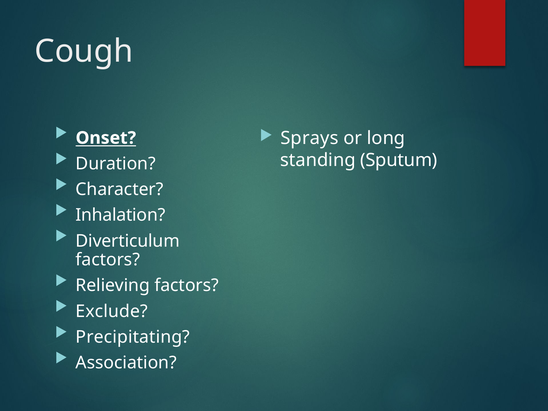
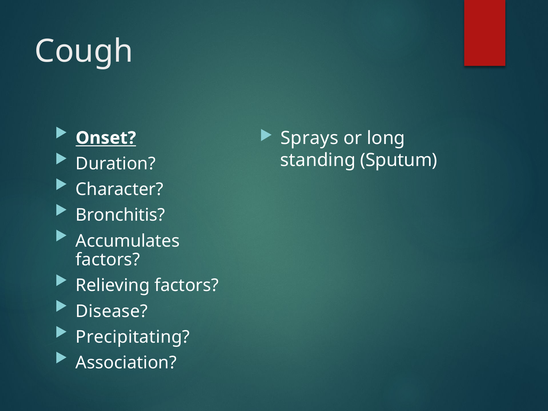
Inhalation: Inhalation -> Bronchitis
Diverticulum: Diverticulum -> Accumulates
Exclude: Exclude -> Disease
